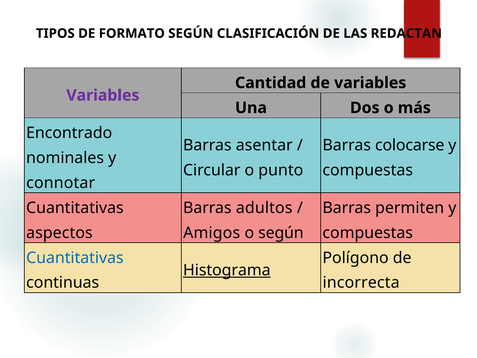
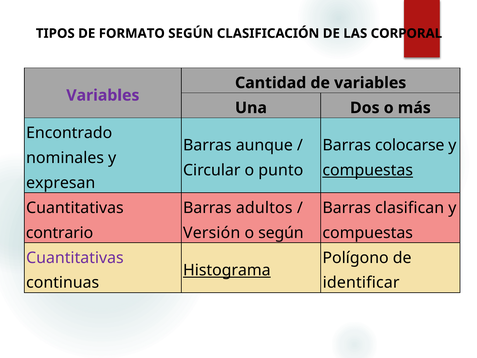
REDACTAN: REDACTAN -> CORPORAL
asentar: asentar -> aunque
compuestas at (368, 170) underline: none -> present
connotar: connotar -> expresan
permiten: permiten -> clasifican
aspectos: aspectos -> contrario
Amigos: Amigos -> Versión
Cuantitativas at (75, 258) colour: blue -> purple
incorrecta: incorrecta -> identificar
